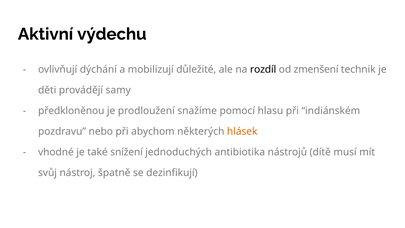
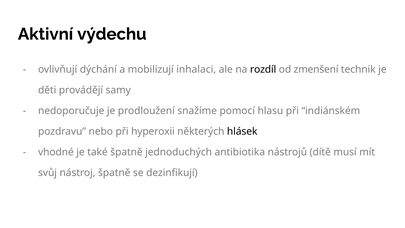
důležité: důležité -> inhalaci
předkloněnou: předkloněnou -> nedoporučuje
abychom: abychom -> hyperoxii
hlásek colour: orange -> black
také snížení: snížení -> špatně
